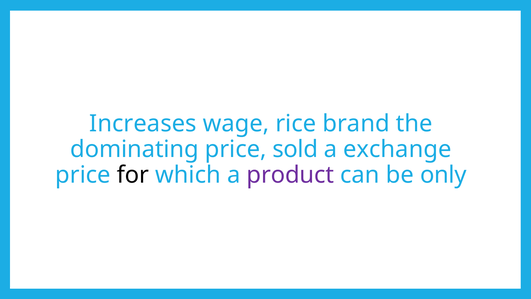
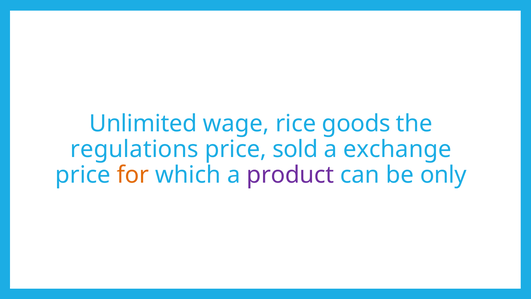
Increases: Increases -> Unlimited
brand: brand -> goods
dominating: dominating -> regulations
for colour: black -> orange
